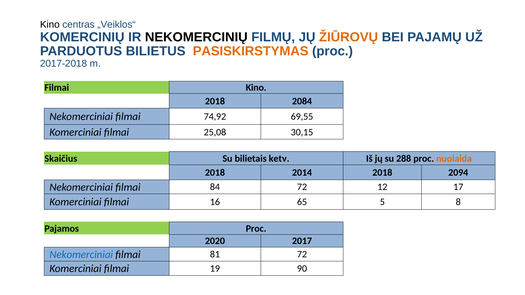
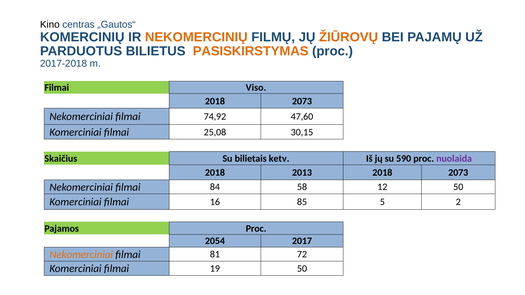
„Veiklos“: „Veiklos“ -> „Gautos“
NEKOMERCINIŲ colour: black -> orange
Filmai Kino: Kino -> Viso
2084 at (302, 101): 2084 -> 2073
69,55: 69,55 -> 47,60
288: 288 -> 590
nuolaida colour: orange -> purple
2014: 2014 -> 2013
2094 at (458, 173): 2094 -> 2073
84 72: 72 -> 58
12 17: 17 -> 50
65: 65 -> 85
8: 8 -> 2
2020: 2020 -> 2054
Nekomerciniai at (81, 255) colour: blue -> orange
19 90: 90 -> 50
